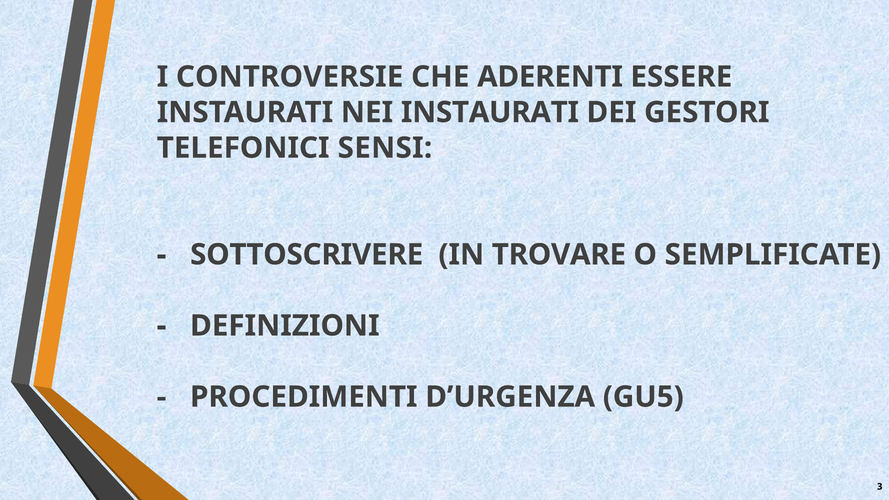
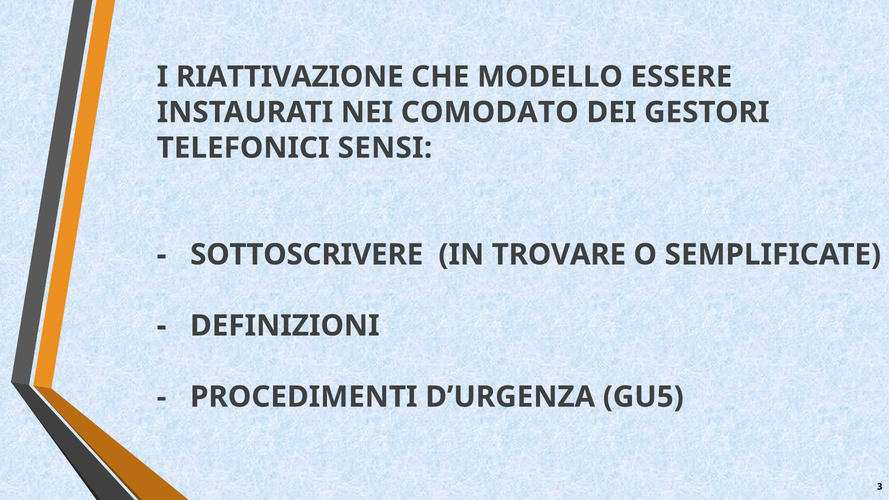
CONTROVERSIE: CONTROVERSIE -> RIATTIVAZIONE
ADERENTI: ADERENTI -> MODELLO
NEI INSTAURATI: INSTAURATI -> COMODATO
